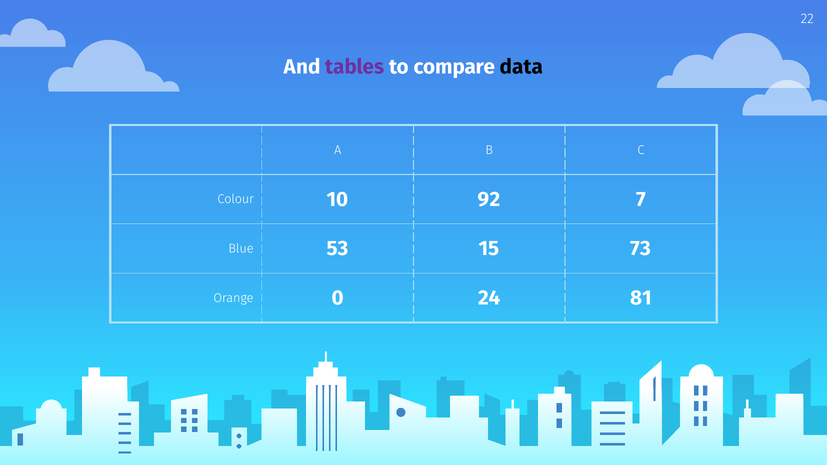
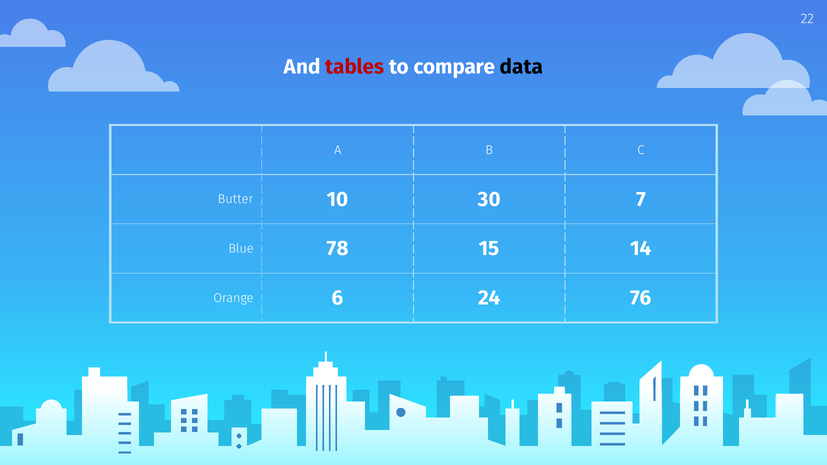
tables colour: purple -> red
Colour: Colour -> Butter
92: 92 -> 30
53: 53 -> 78
73: 73 -> 14
0: 0 -> 6
81: 81 -> 76
